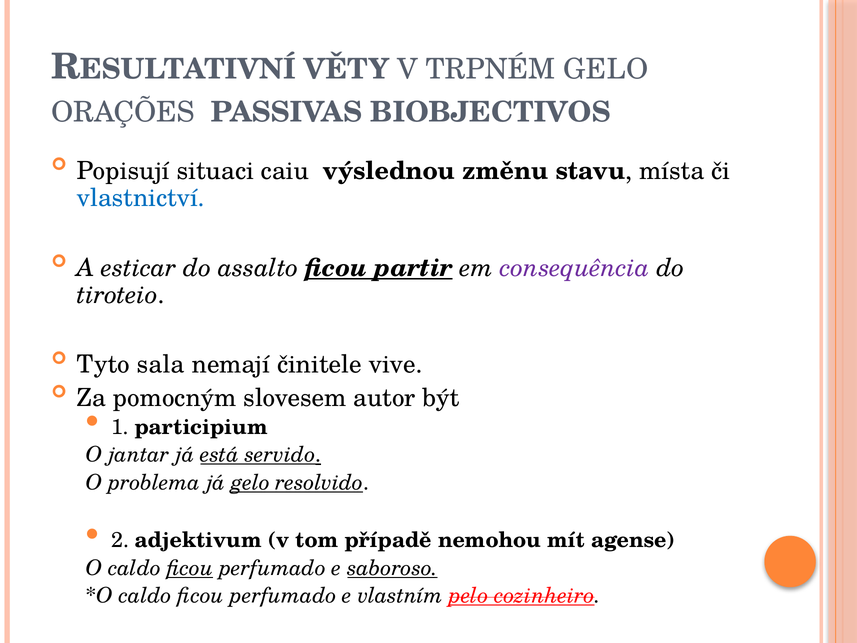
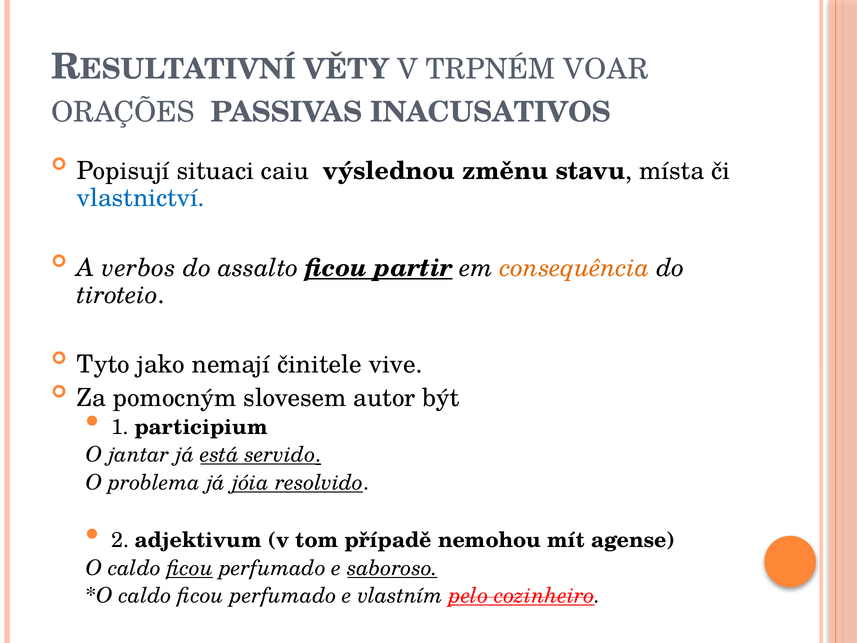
TRPNÉM GELO: GELO -> VOAR
BIOBJECTIVOS: BIOBJECTIVOS -> INACUSATIVOS
esticar: esticar -> verbos
consequência colour: purple -> orange
sala: sala -> jako
já gelo: gelo -> jóia
